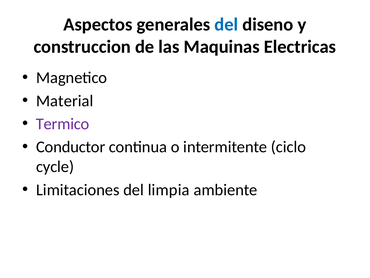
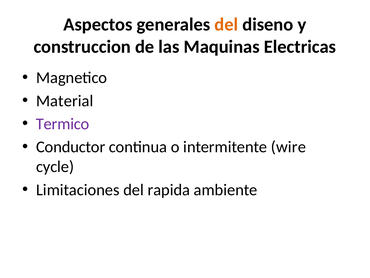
del at (226, 24) colour: blue -> orange
ciclo: ciclo -> wire
limpia: limpia -> rapida
